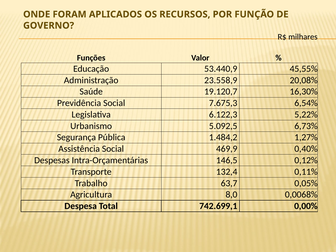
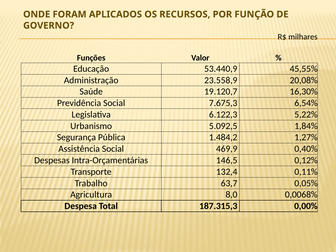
6,73%: 6,73% -> 1,84%
742.699,1: 742.699,1 -> 187.315,3
